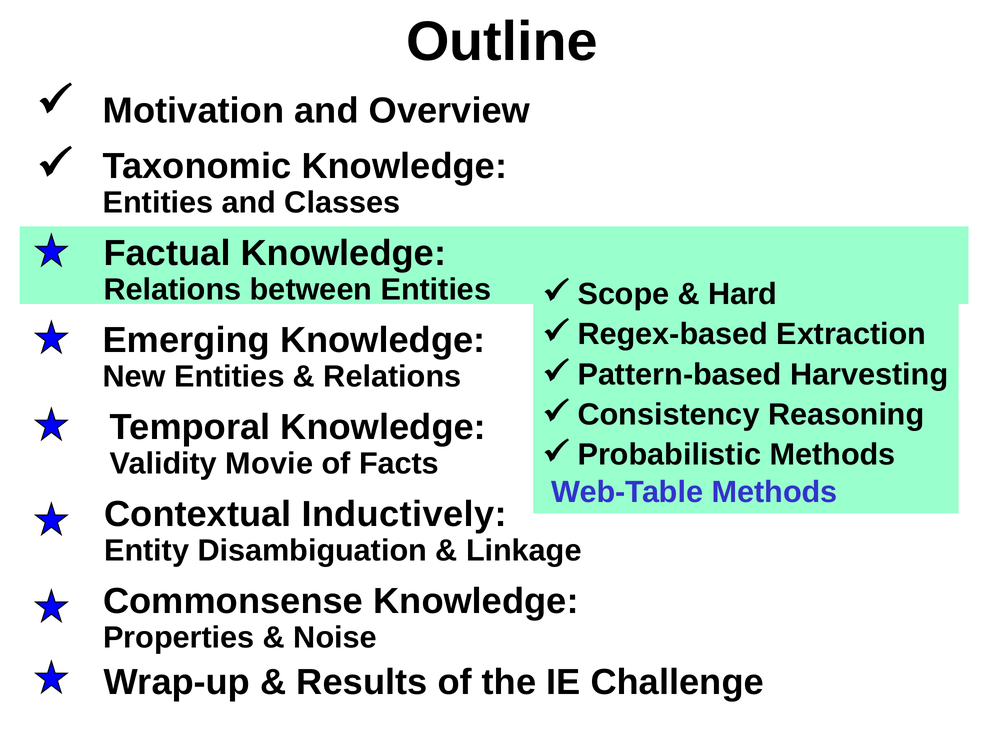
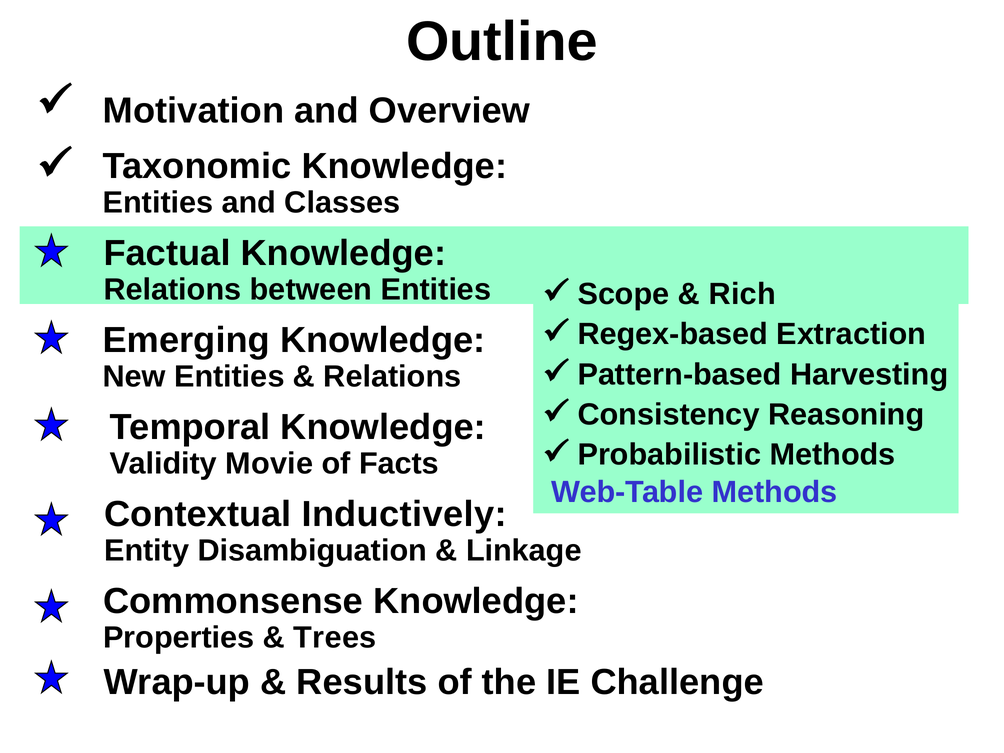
Hard: Hard -> Rich
Noise: Noise -> Trees
